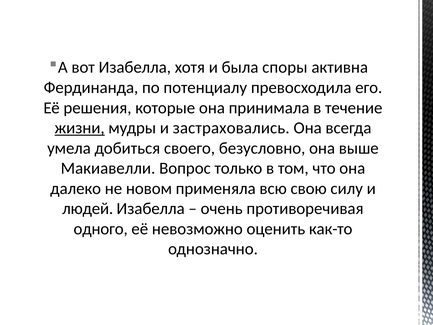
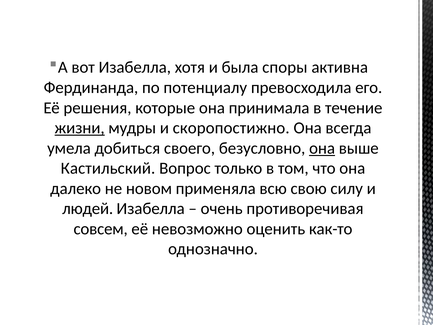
застраховались: застраховались -> скоропостижно
она at (322, 148) underline: none -> present
Макиавелли: Макиавелли -> Кастильский
одного: одного -> совсем
